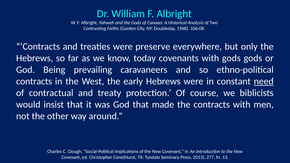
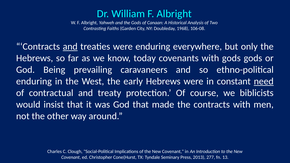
and at (70, 47) underline: none -> present
were preserve: preserve -> enduring
contracts at (34, 81): contracts -> enduring
